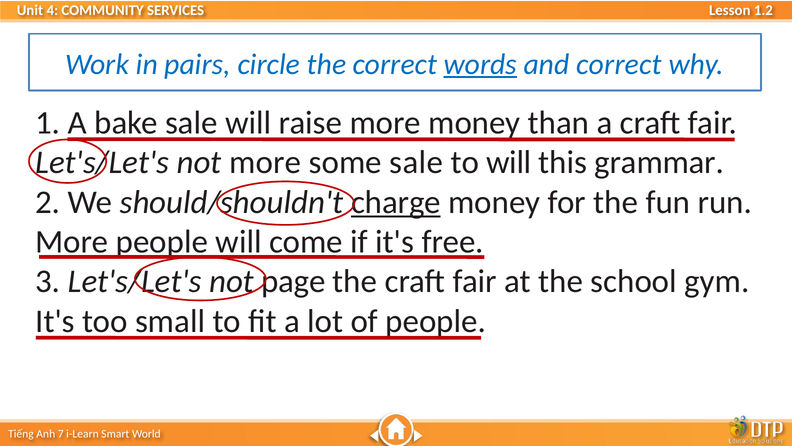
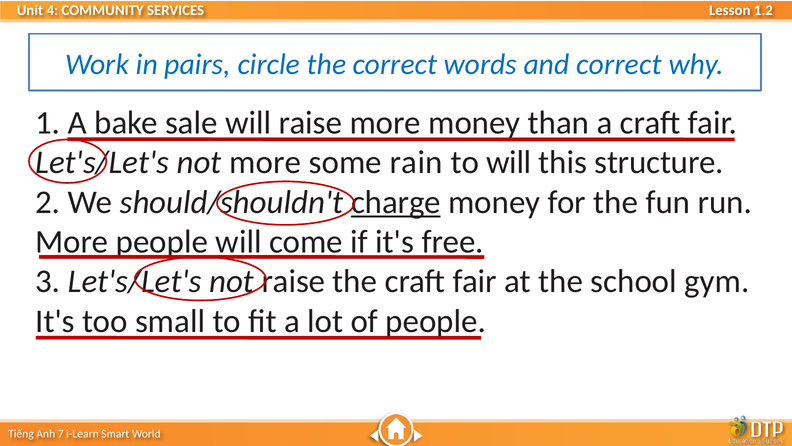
words underline: present -> none
some sale: sale -> rain
grammar: grammar -> structure
not page: page -> raise
